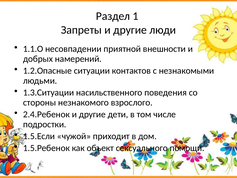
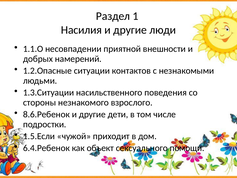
Запреты: Запреты -> Насилия
2.4.Ребенок: 2.4.Ребенок -> 8.6.Ребенок
1.5.Ребенок: 1.5.Ребенок -> 6.4.Ребенок
